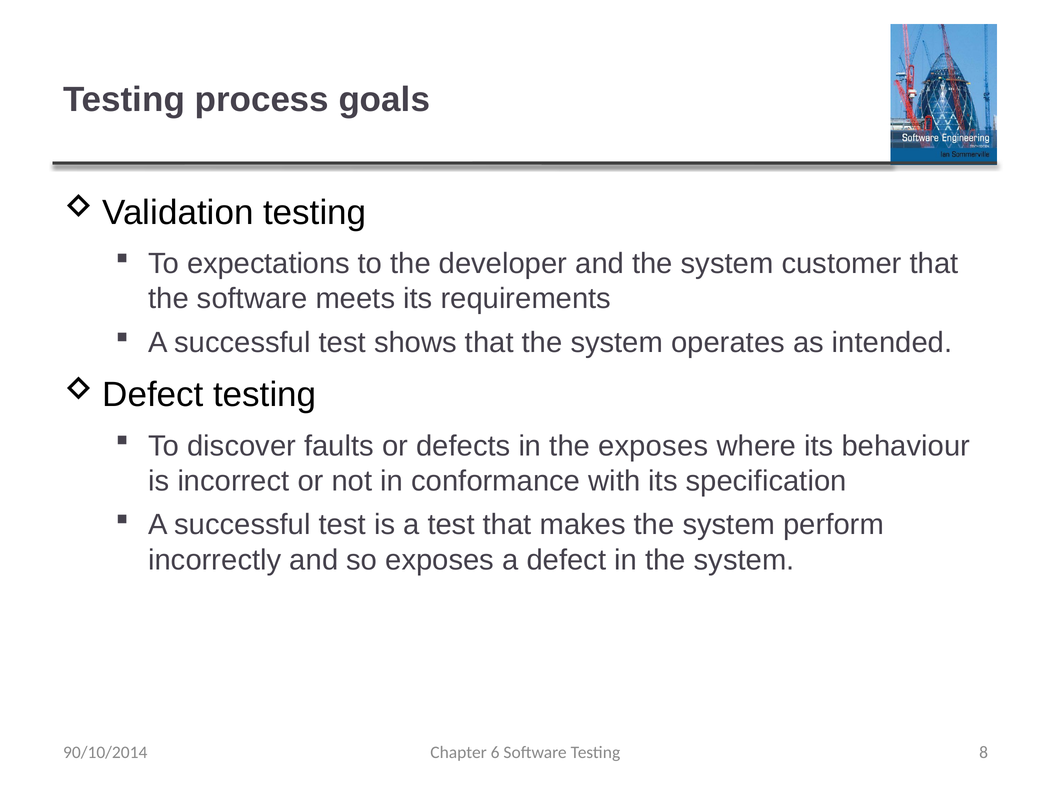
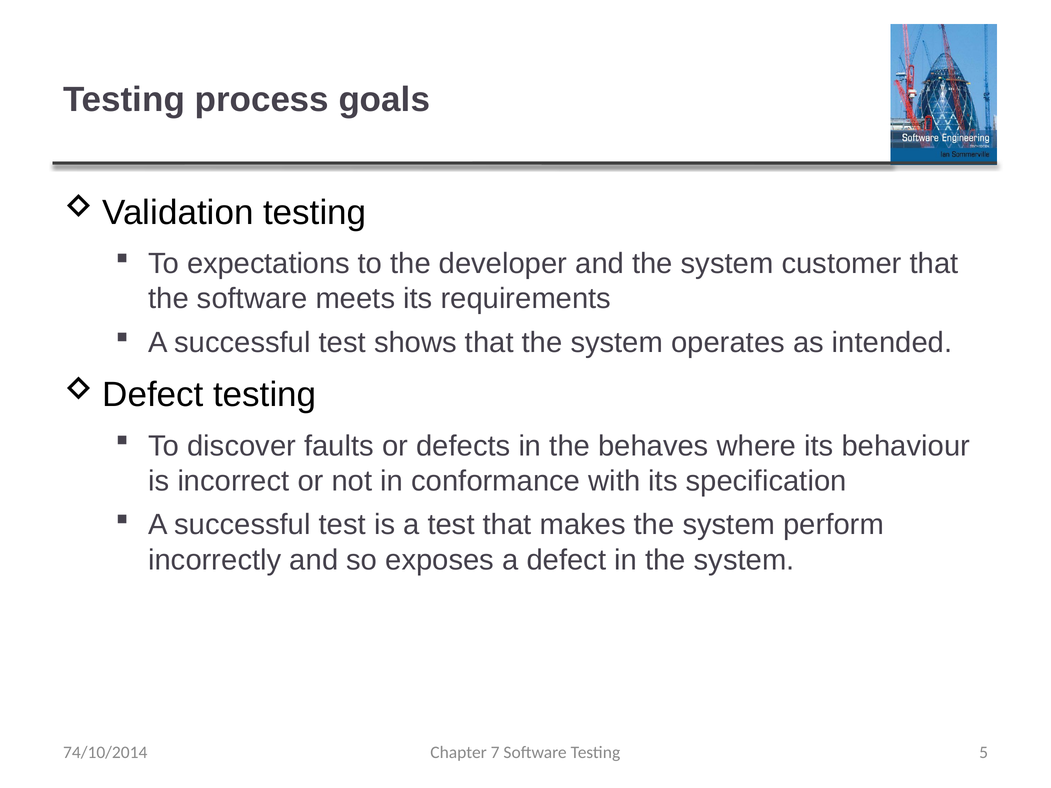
the exposes: exposes -> behaves
6: 6 -> 7
8: 8 -> 5
90/10/2014: 90/10/2014 -> 74/10/2014
